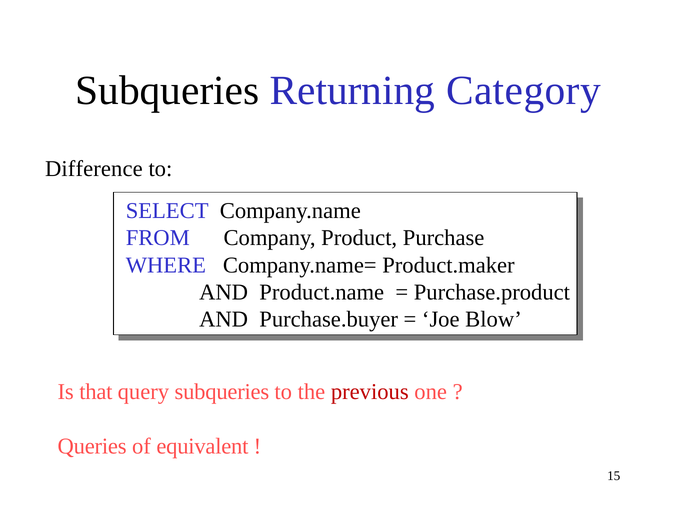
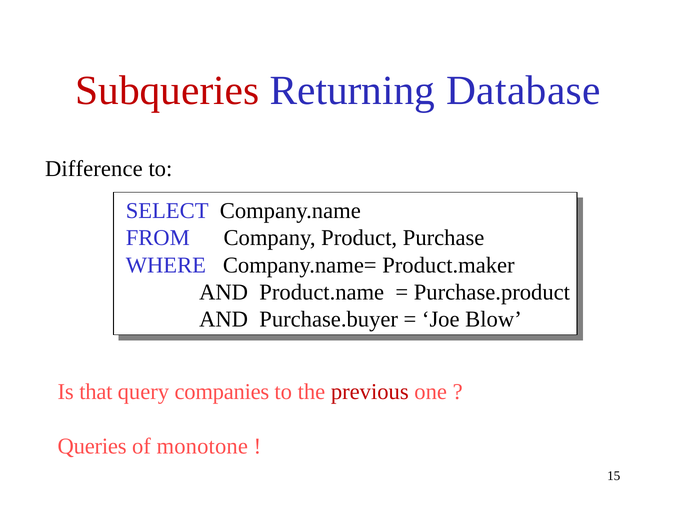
Subqueries at (167, 90) colour: black -> red
Category: Category -> Database
query subqueries: subqueries -> companies
equivalent: equivalent -> monotone
